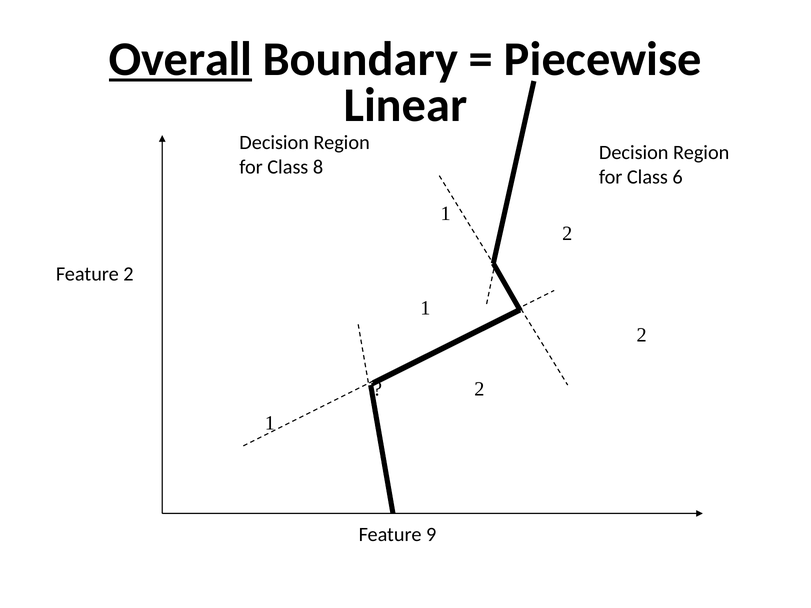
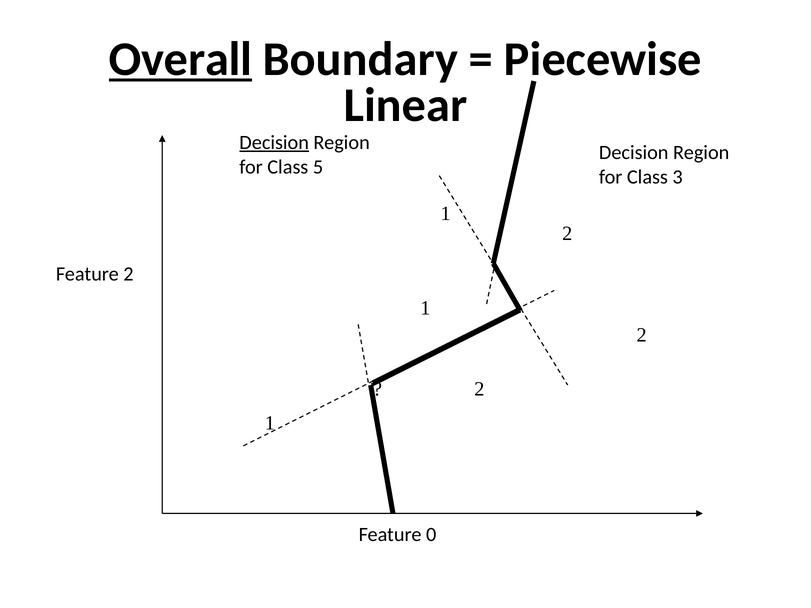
Decision at (274, 143) underline: none -> present
8: 8 -> 5
6: 6 -> 3
9: 9 -> 0
